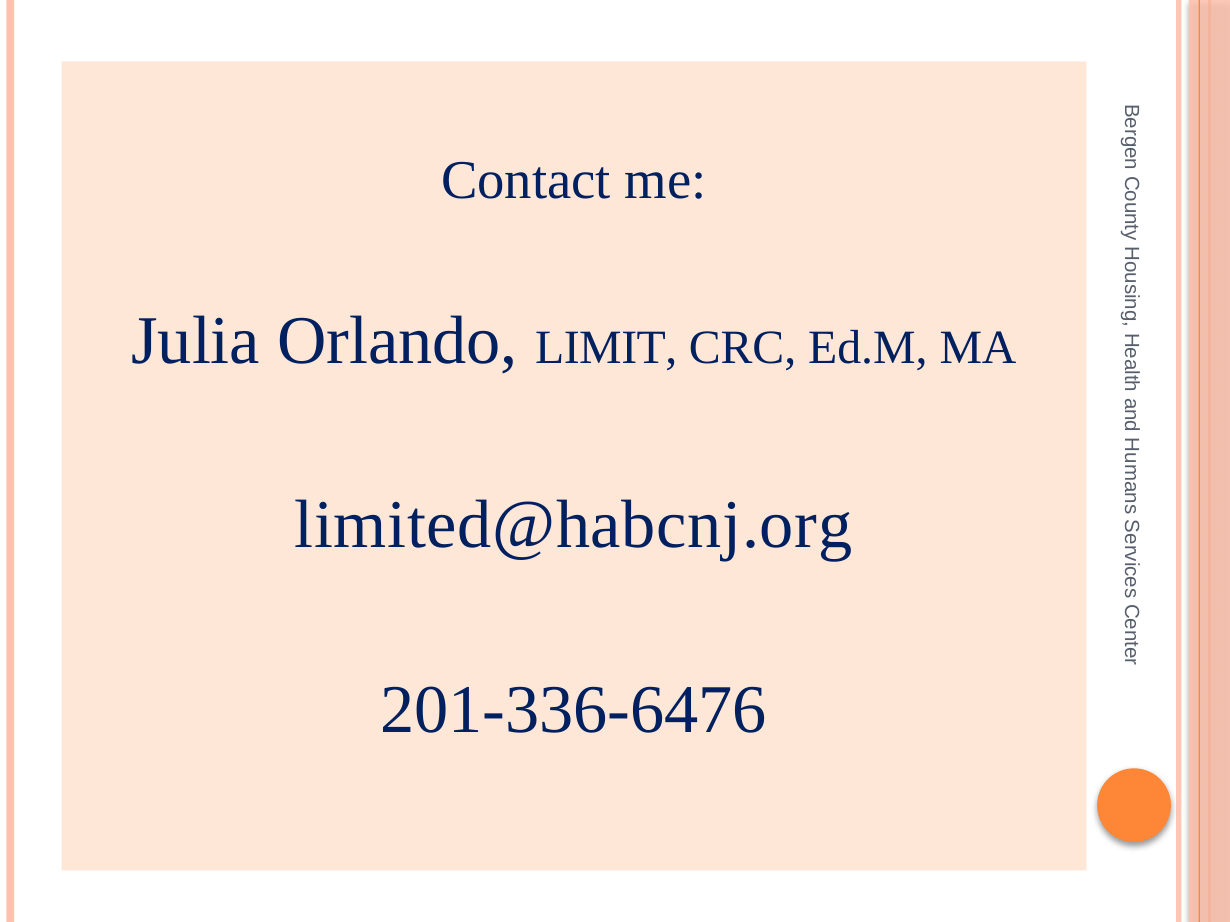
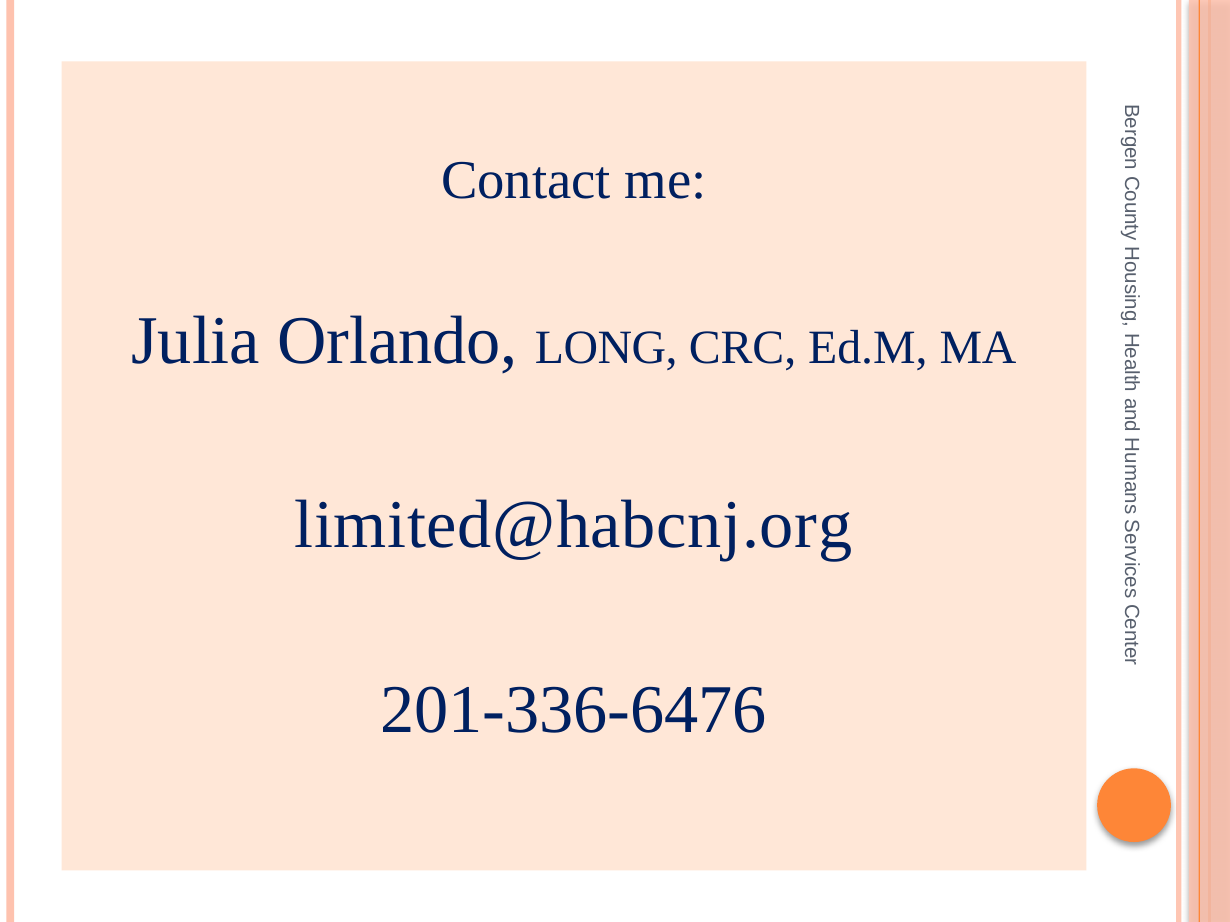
LIMIT: LIMIT -> LONG
